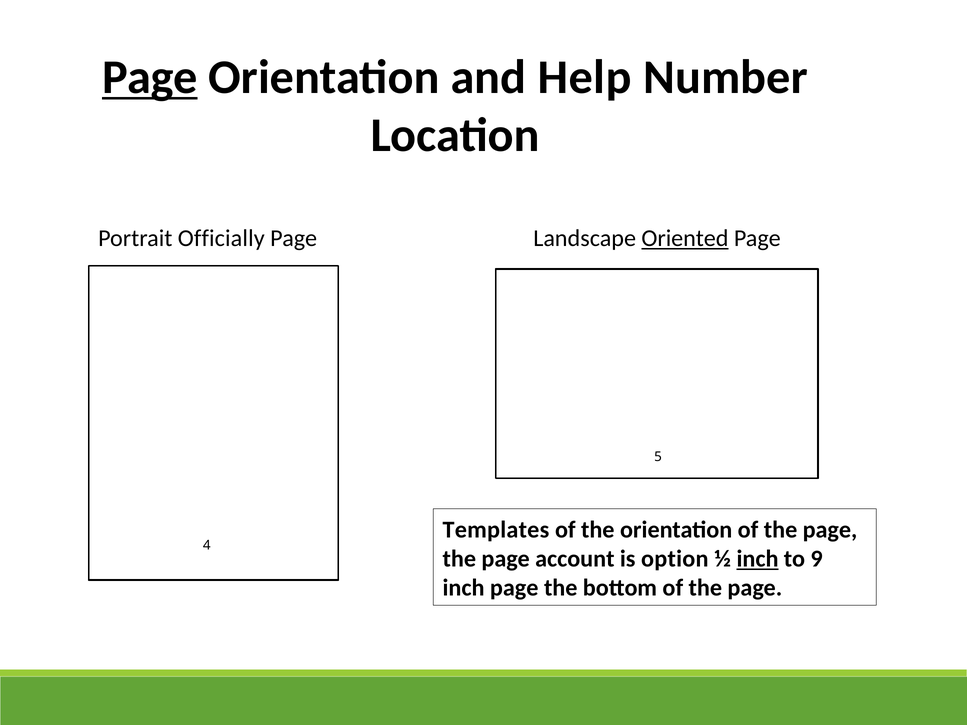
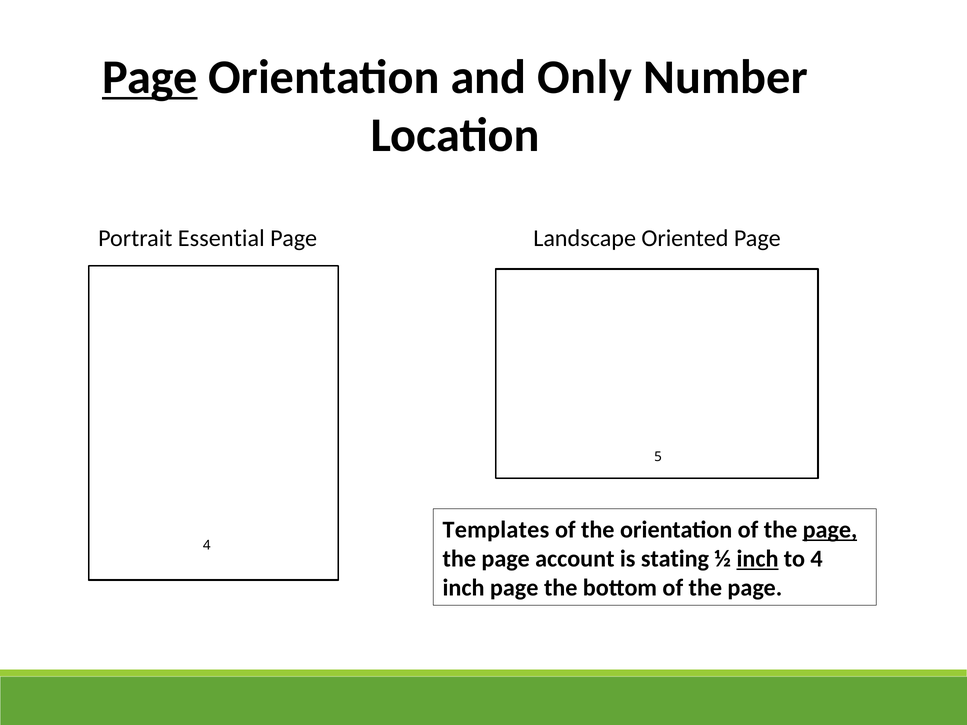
Help: Help -> Only
Officially: Officially -> Essential
Oriented underline: present -> none
page at (830, 530) underline: none -> present
option: option -> stating
to 9: 9 -> 4
